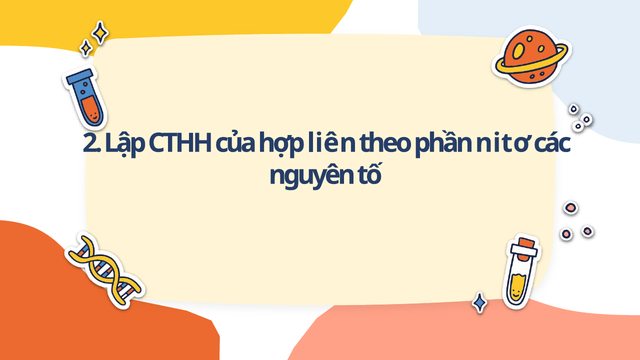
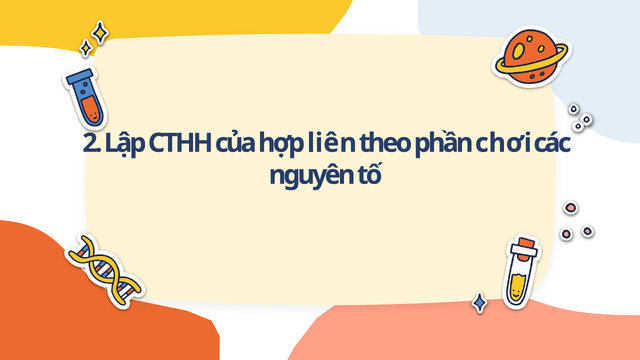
nitơ: nitơ -> chơi
